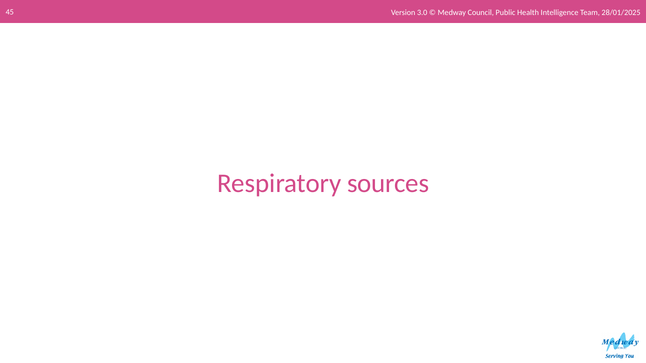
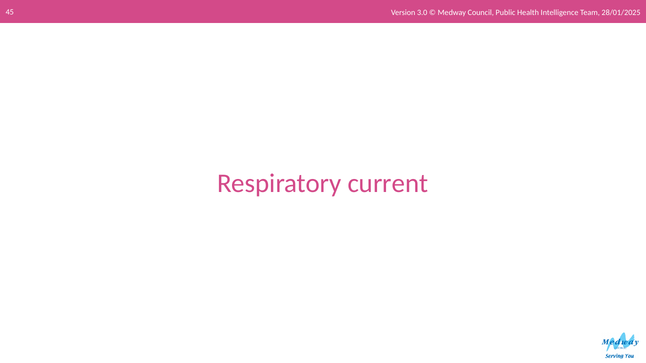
sources: sources -> current
